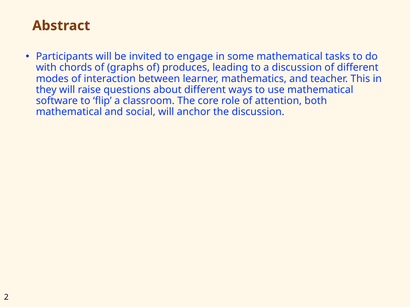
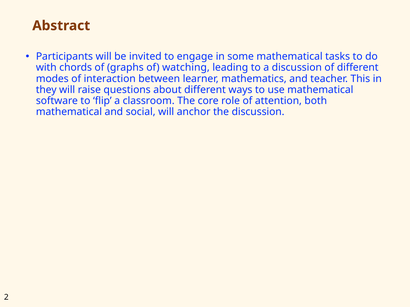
produces: produces -> watching
